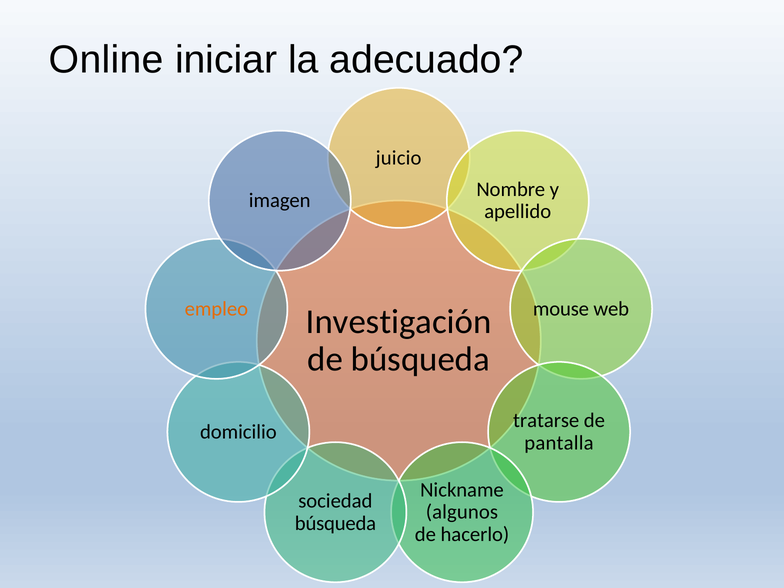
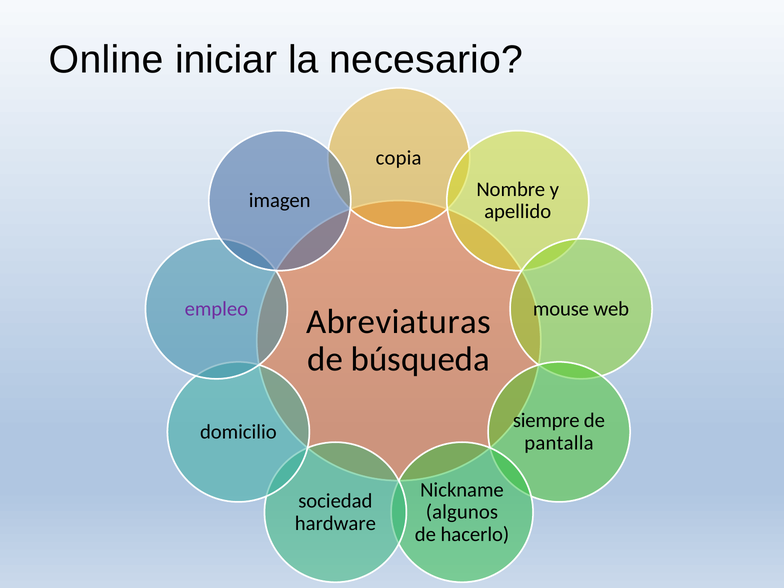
adecuado: adecuado -> necesario
juicio: juicio -> copia
empleo colour: orange -> purple
Investigación: Investigación -> Abreviaturas
tratarse: tratarse -> siempre
búsqueda at (335, 523): búsqueda -> hardware
